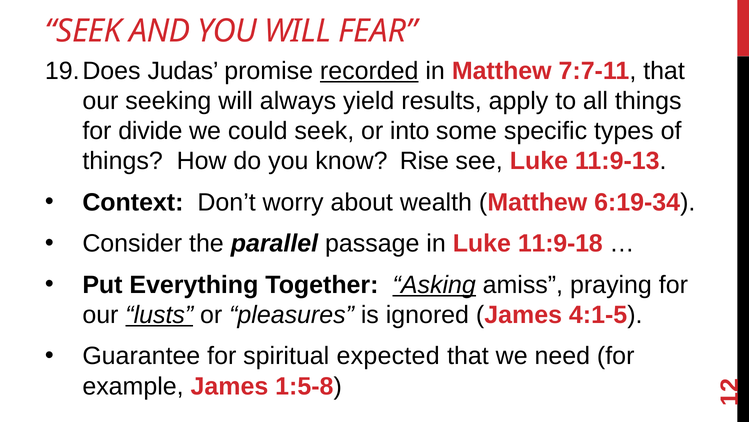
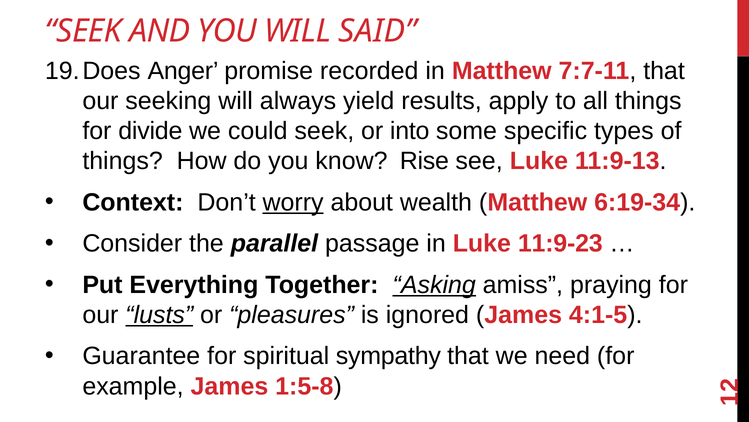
FEAR: FEAR -> SAID
Judas: Judas -> Anger
recorded underline: present -> none
worry underline: none -> present
11:9-18: 11:9-18 -> 11:9-23
expected: expected -> sympathy
